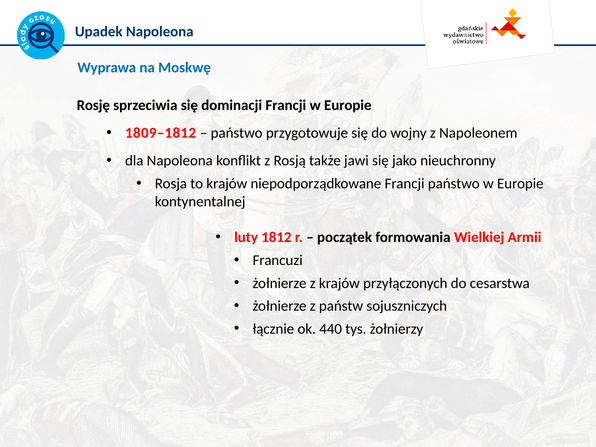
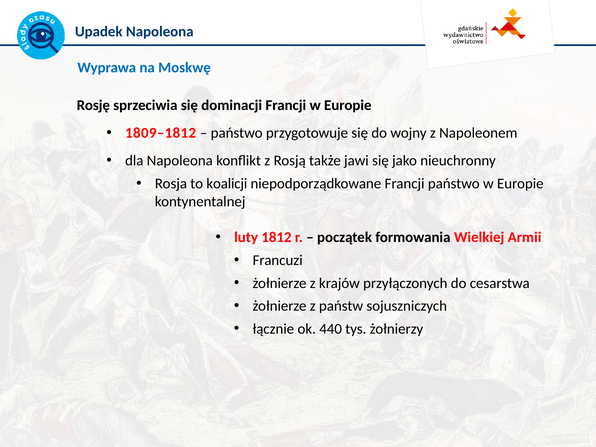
to krajów: krajów -> koalicji
